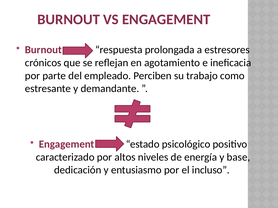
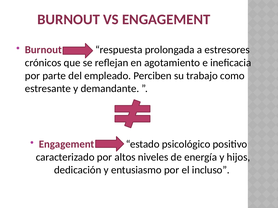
base: base -> hijos
